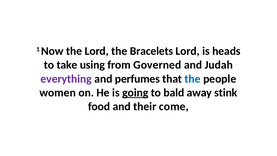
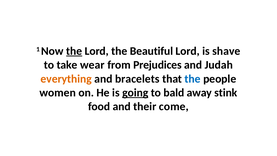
the at (74, 51) underline: none -> present
Bracelets: Bracelets -> Beautiful
heads: heads -> shave
using: using -> wear
Governed: Governed -> Prejudices
everything colour: purple -> orange
perfumes: perfumes -> bracelets
